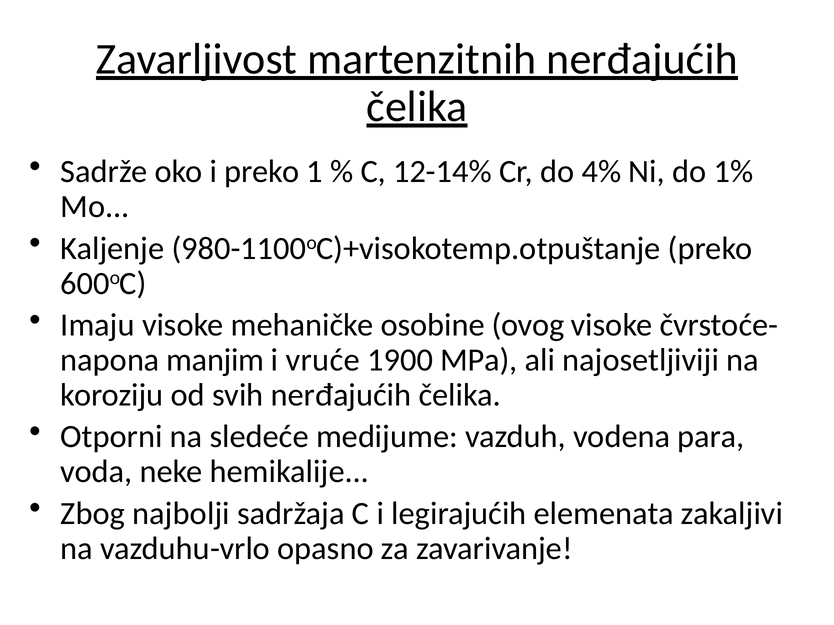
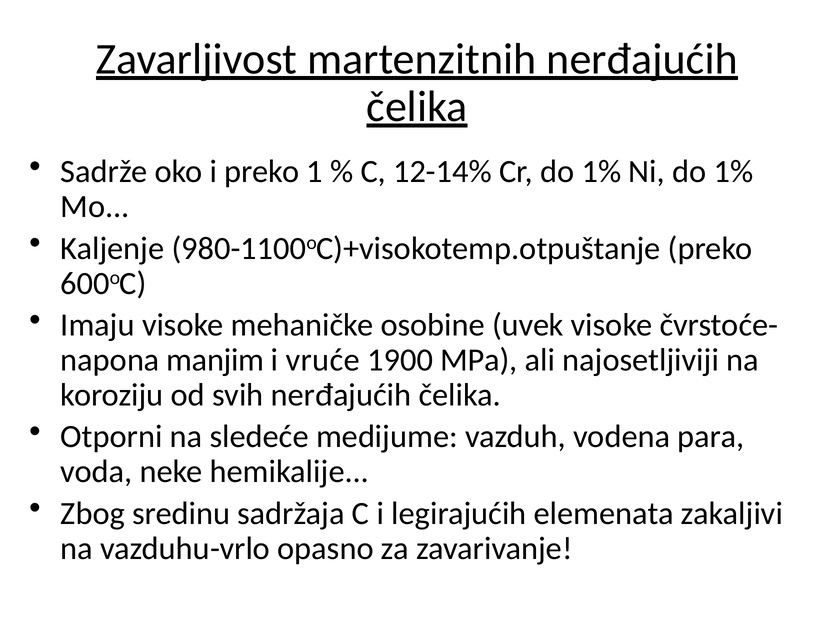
Cr do 4%: 4% -> 1%
ovog: ovog -> uvek
najbolji: najbolji -> sredinu
